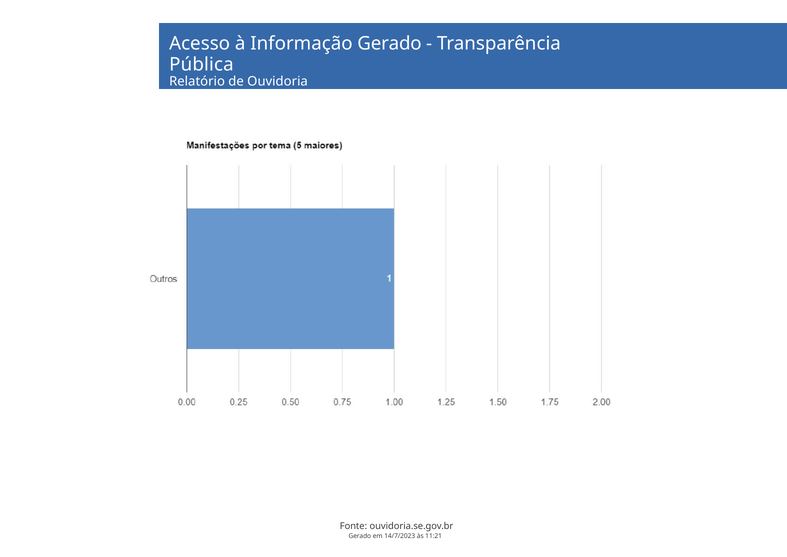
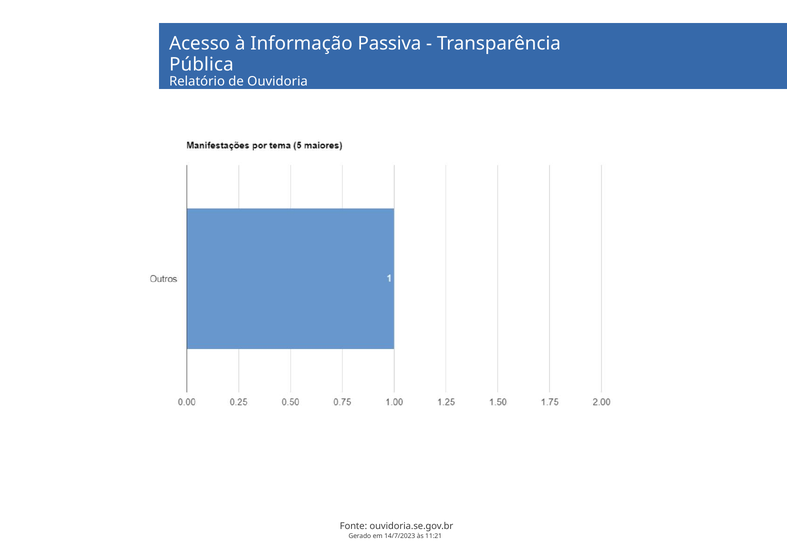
Informação Gerado: Gerado -> Passiva
